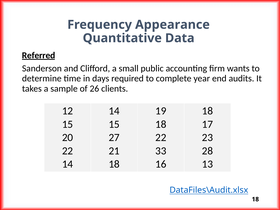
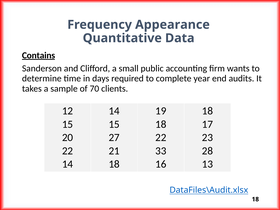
Referred: Referred -> Contains
26: 26 -> 70
